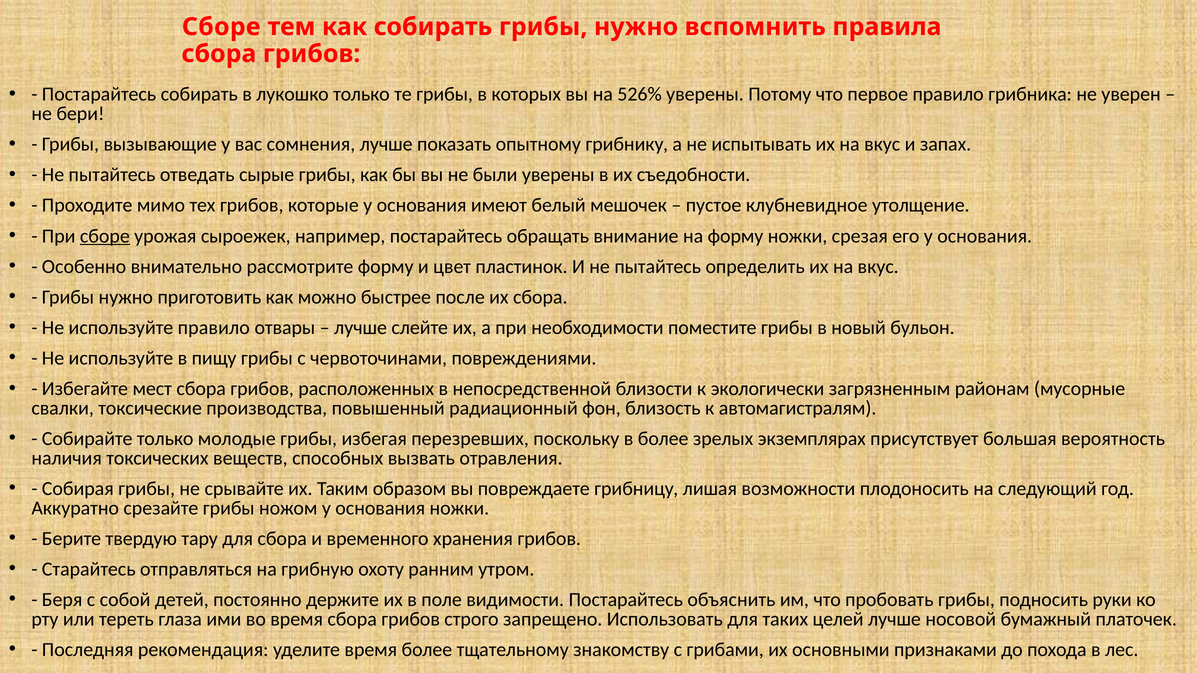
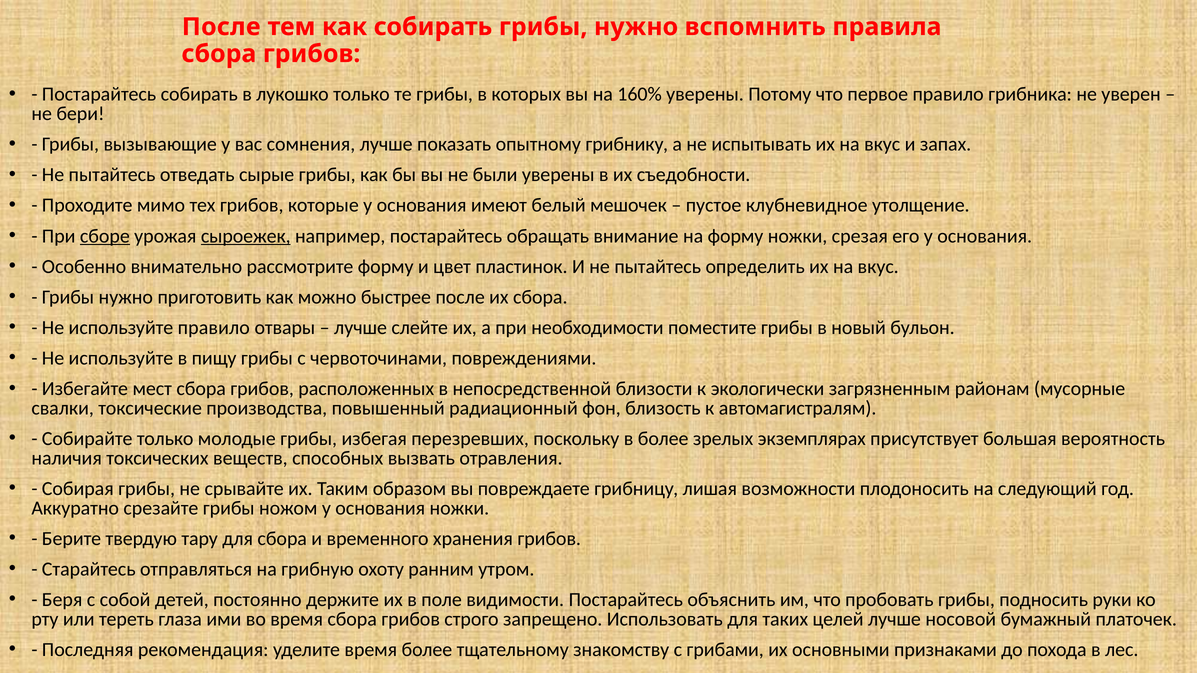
Сборе at (221, 27): Сборе -> После
526%: 526% -> 160%
сыроежек underline: none -> present
